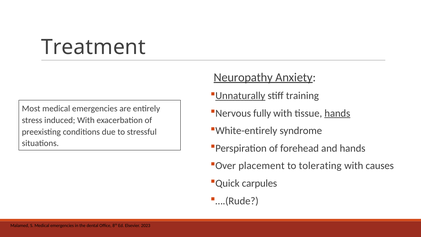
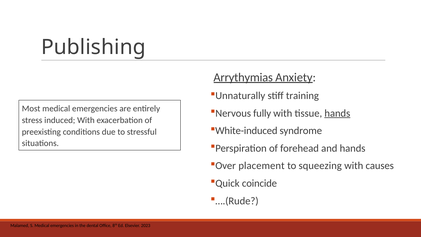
Treatment: Treatment -> Publishing
Neuropathy: Neuropathy -> Arrythymias
Unnaturally underline: present -> none
White-entirely: White-entirely -> White-induced
tolerating: tolerating -> squeezing
carpules: carpules -> coincide
